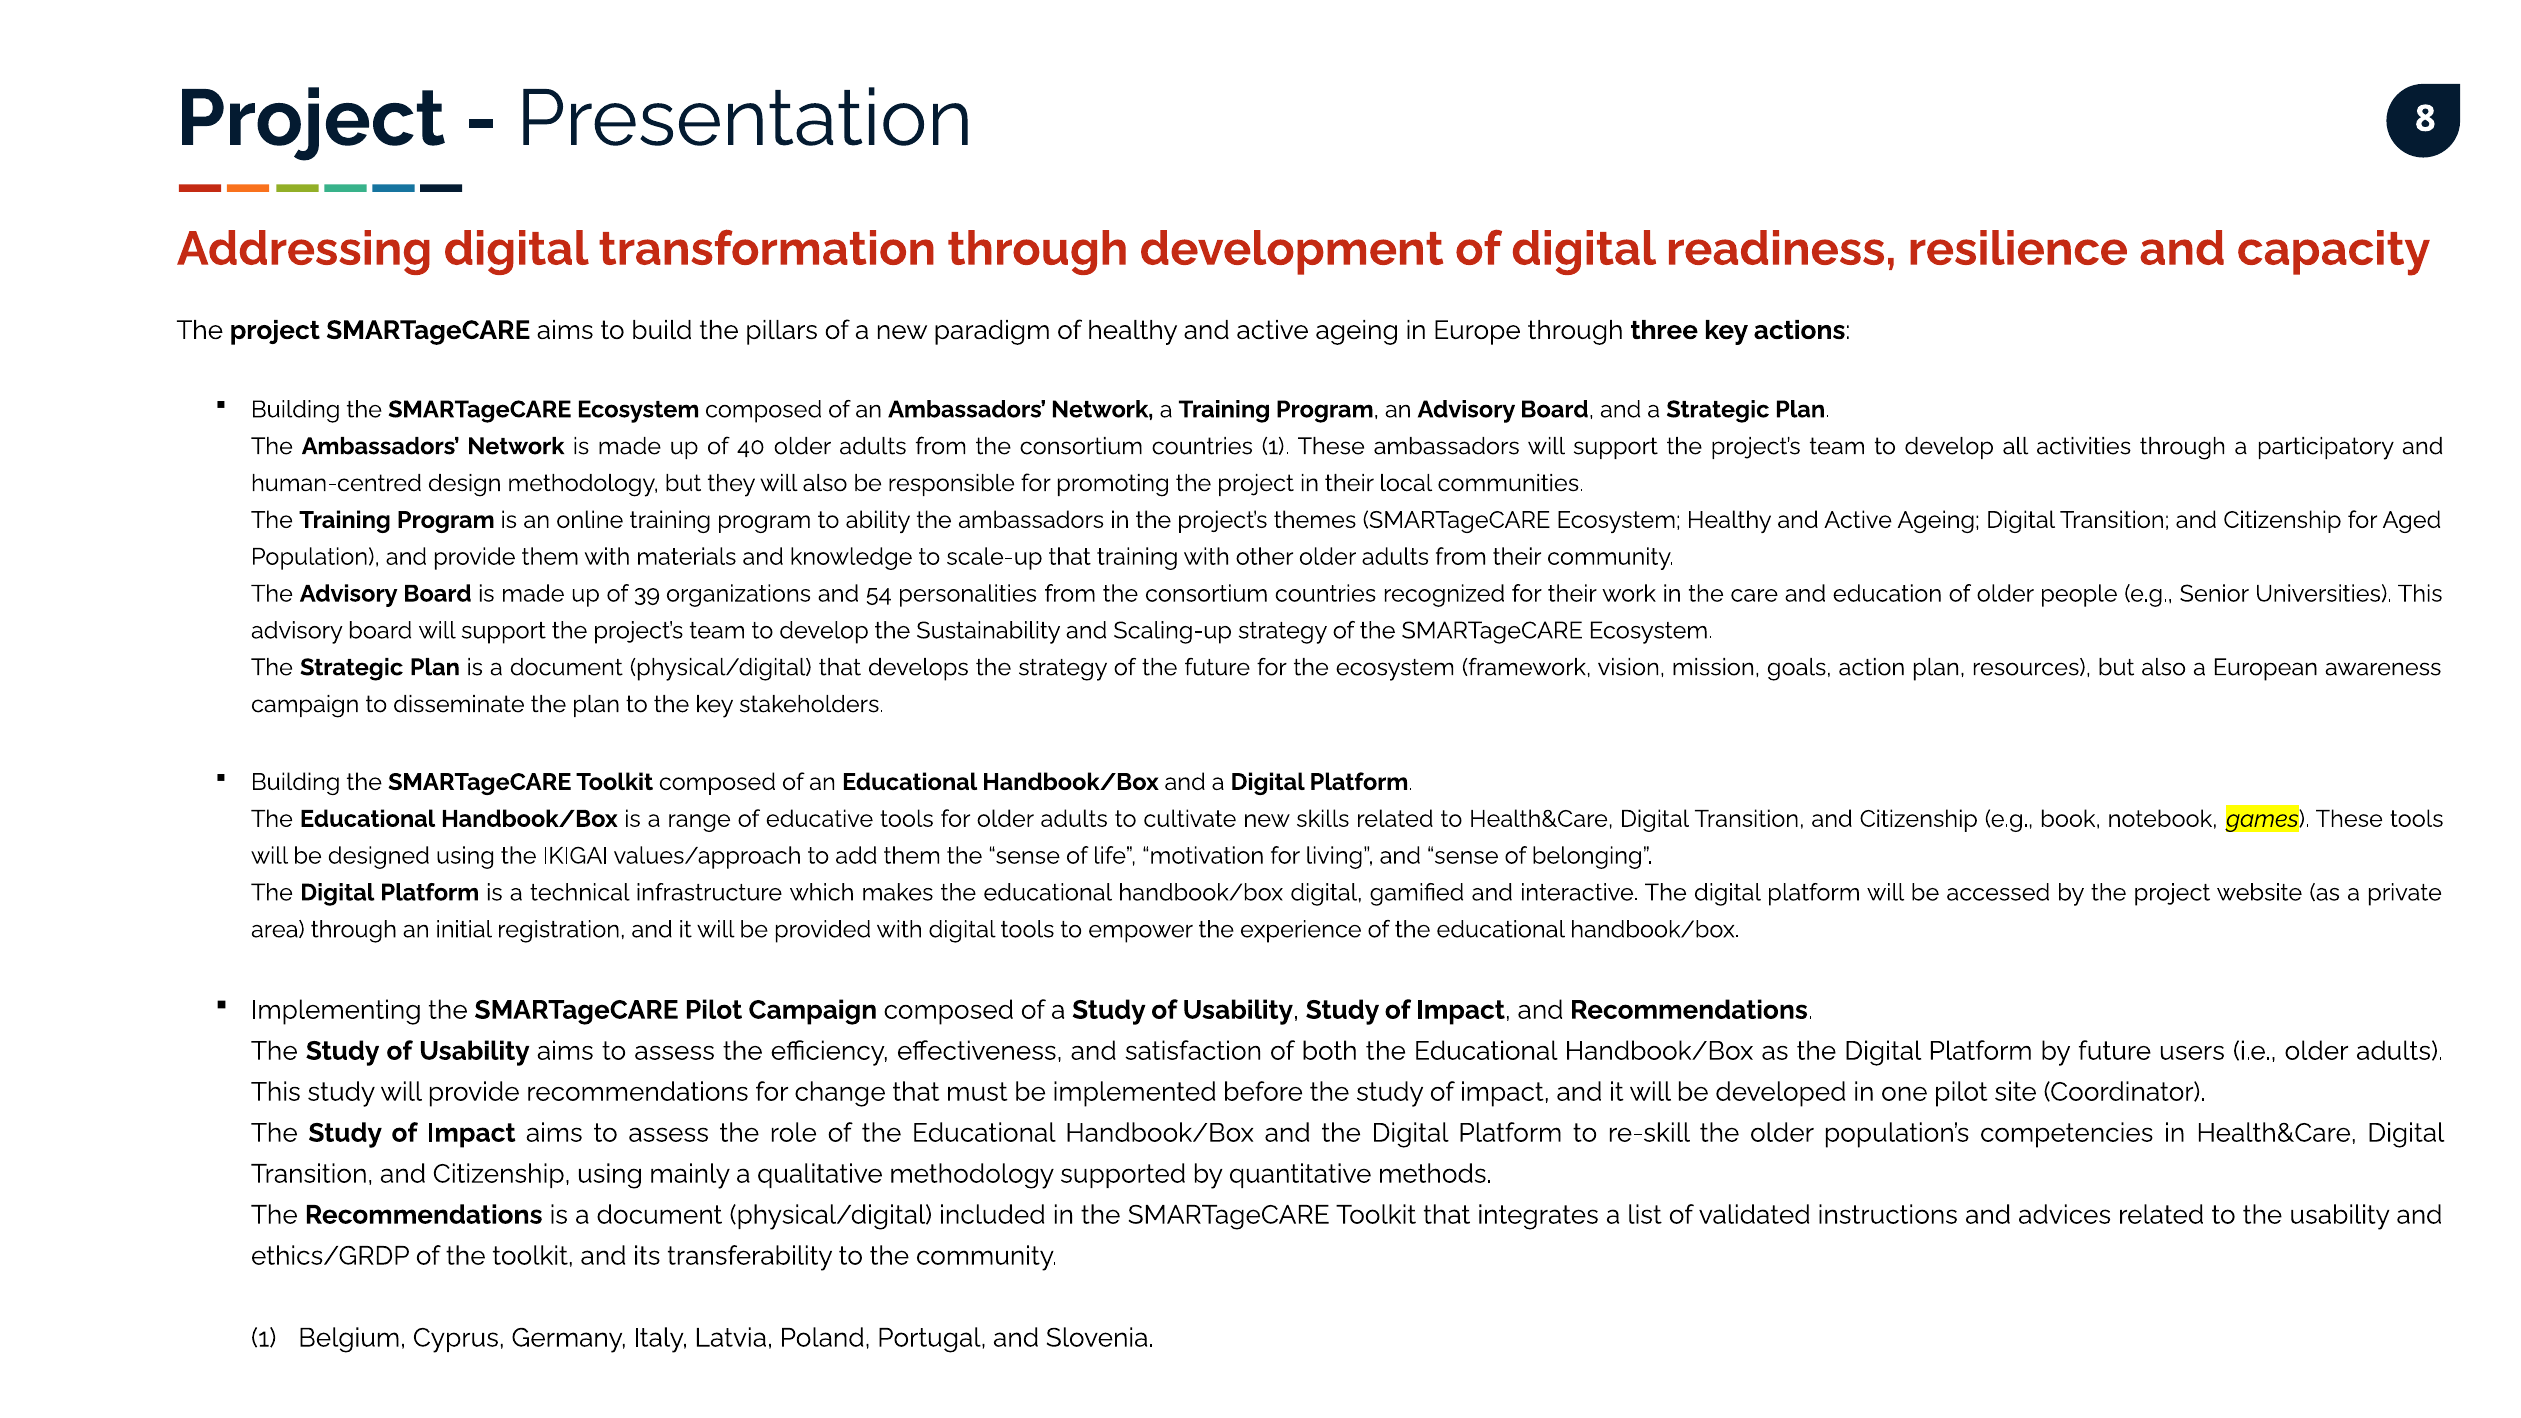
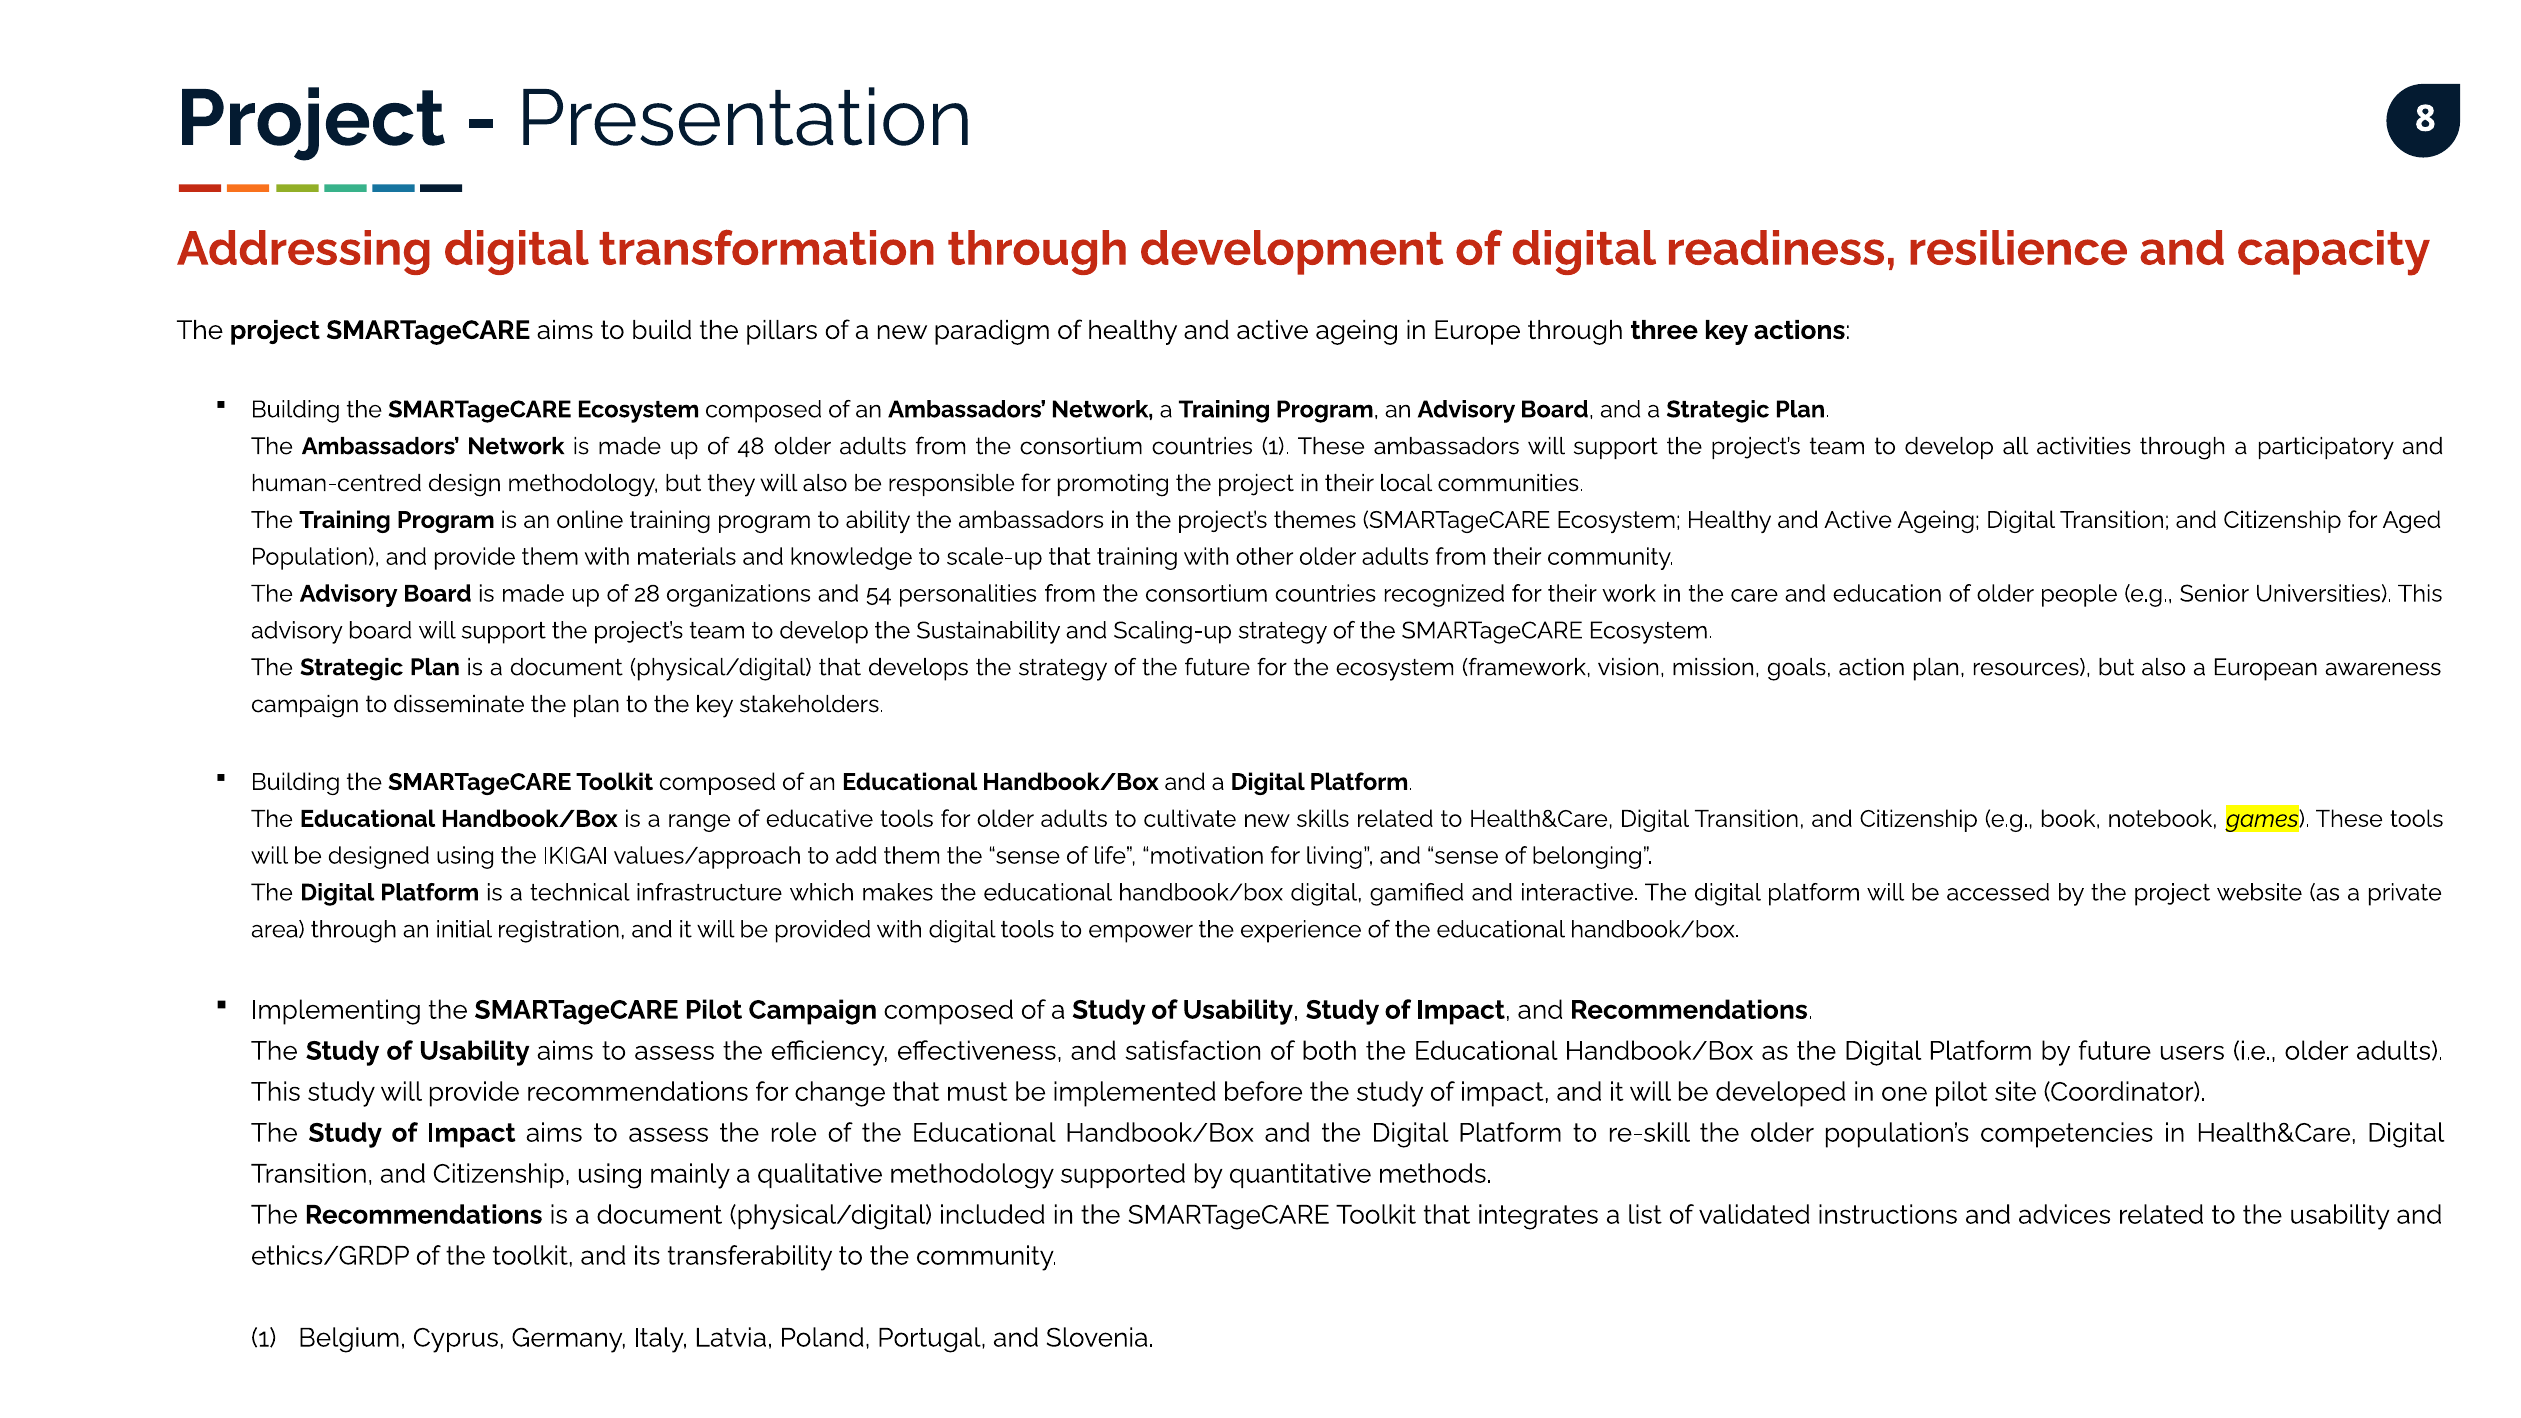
40: 40 -> 48
39: 39 -> 28
